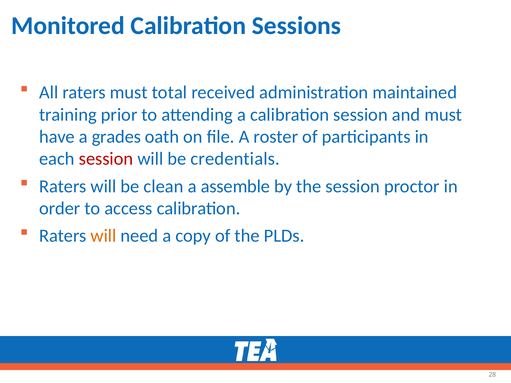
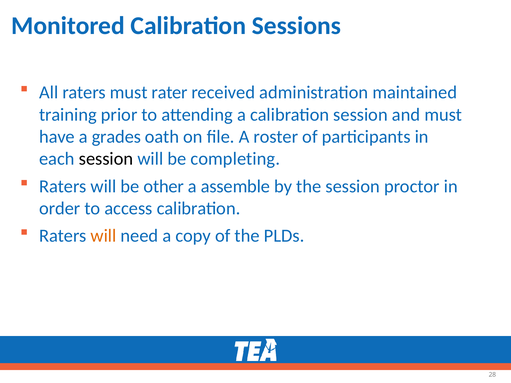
total: total -> rater
session at (106, 159) colour: red -> black
credentials: credentials -> completing
clean: clean -> other
